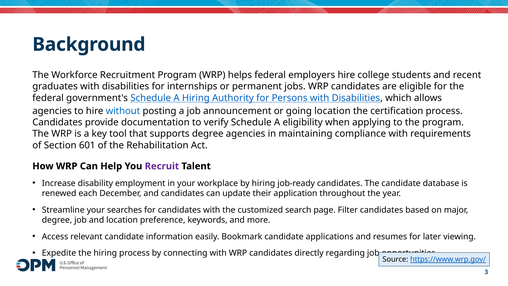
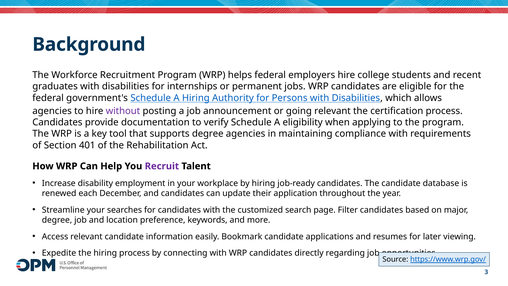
without colour: blue -> purple
going location: location -> relevant
601: 601 -> 401
